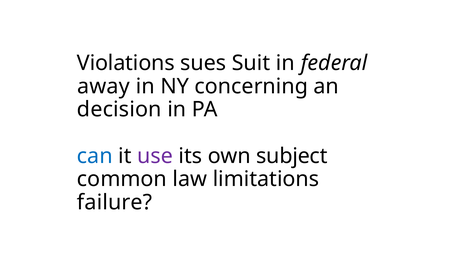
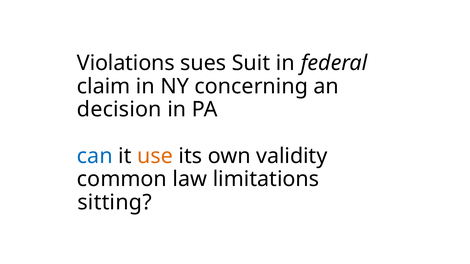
away: away -> claim
use colour: purple -> orange
subject: subject -> validity
failure: failure -> sitting
